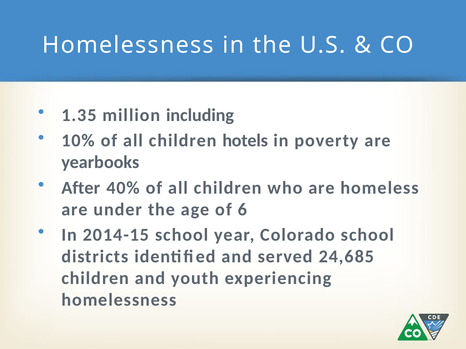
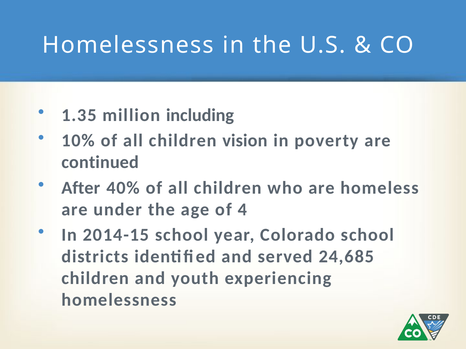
hotels: hotels -> vision
yearbooks: yearbooks -> continued
6: 6 -> 4
